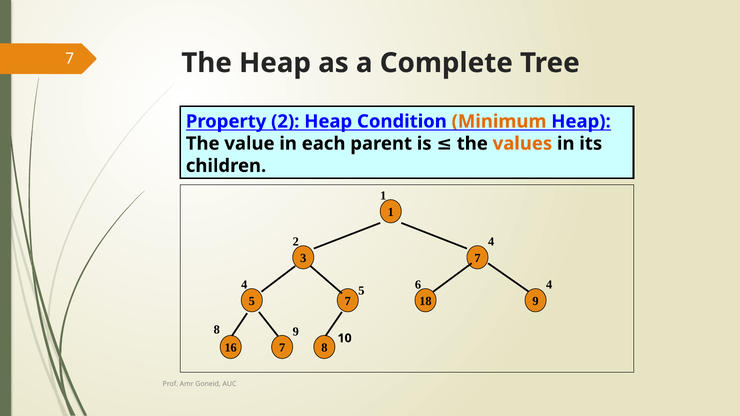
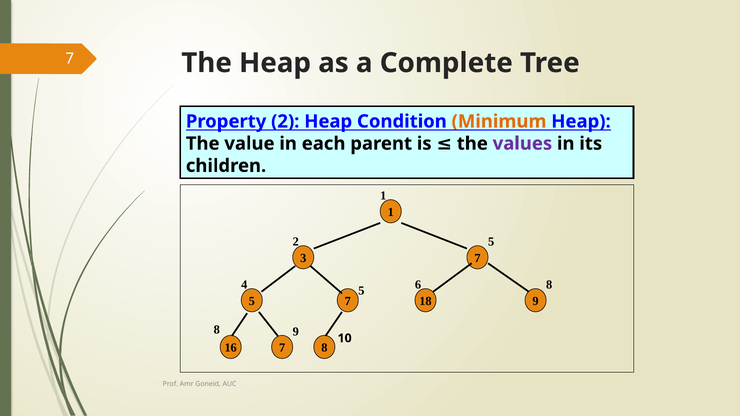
values colour: orange -> purple
2 4: 4 -> 5
6 4: 4 -> 8
